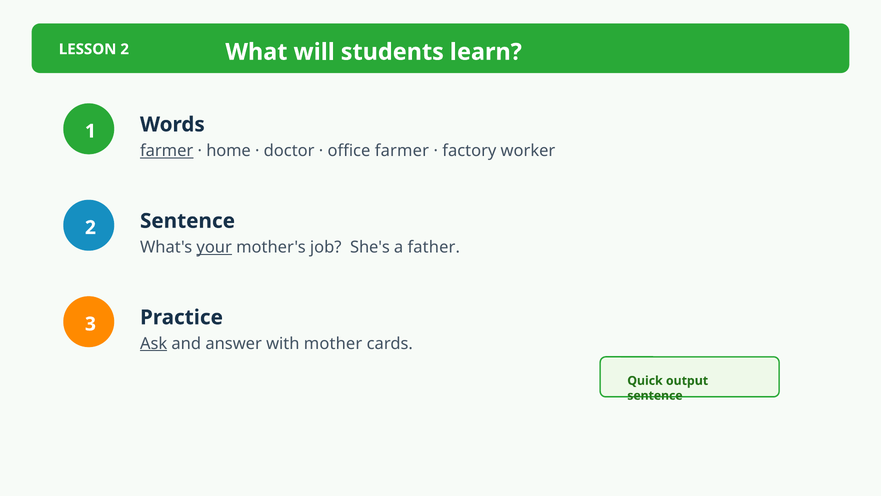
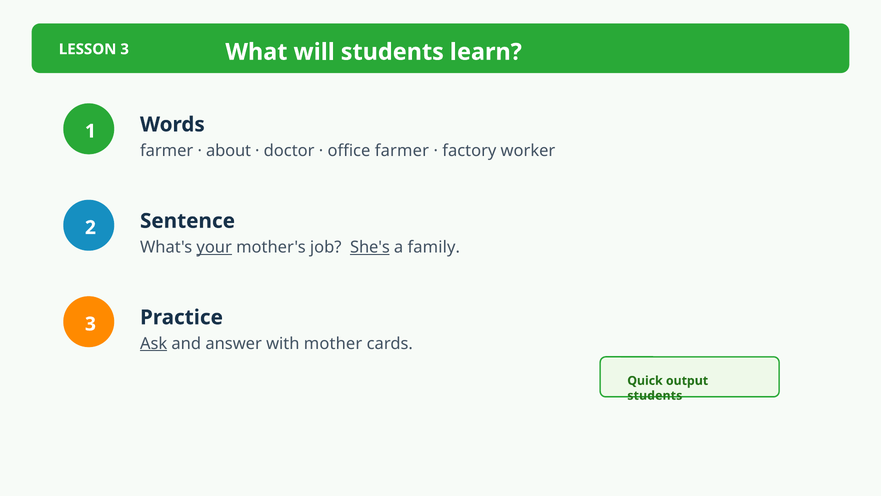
LESSON 2: 2 -> 3
farmer at (167, 151) underline: present -> none
home: home -> about
She's underline: none -> present
father: father -> family
sentence at (655, 395): sentence -> students
